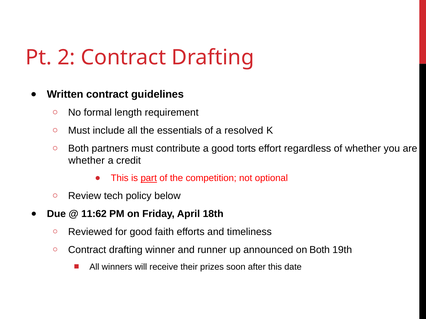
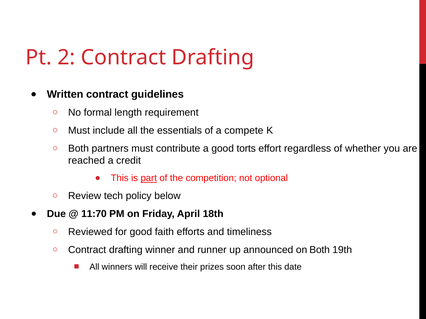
resolved: resolved -> compete
whether at (87, 161): whether -> reached
11:62: 11:62 -> 11:70
